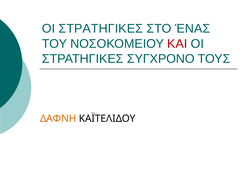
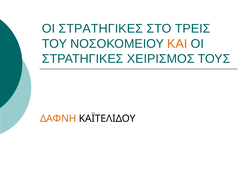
ΈΝΑΣ: ΈΝΑΣ -> ΤΡΕΙΣ
ΚΑΙ colour: red -> orange
ΣΥΓΧΡΟΝΟ: ΣΥΓΧΡΟΝΟ -> ΧΕΙΡΙΣΜΟΣ
